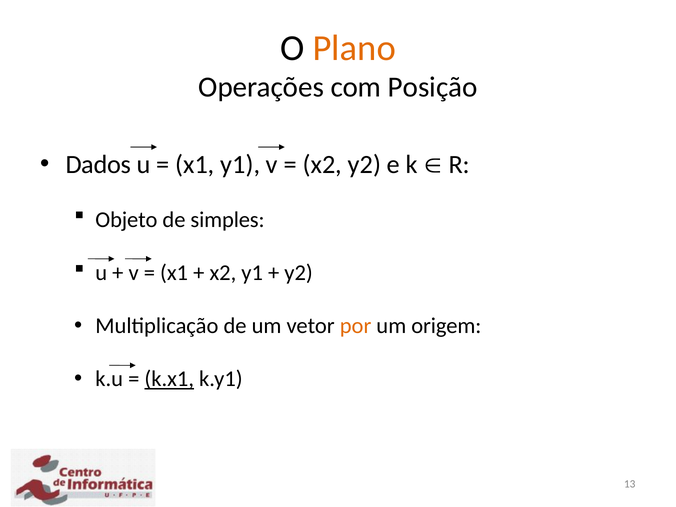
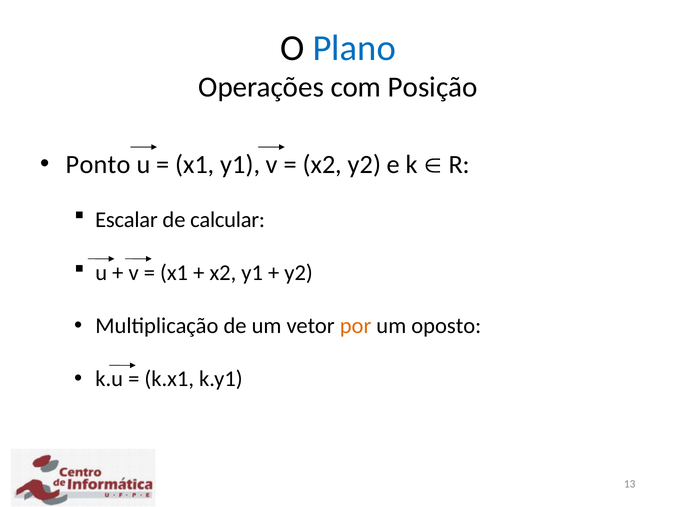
Plano colour: orange -> blue
Dados: Dados -> Ponto
Objeto: Objeto -> Escalar
simples: simples -> calcular
origem: origem -> oposto
k.x1 underline: present -> none
